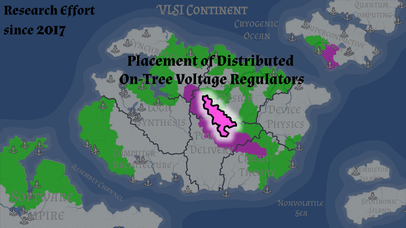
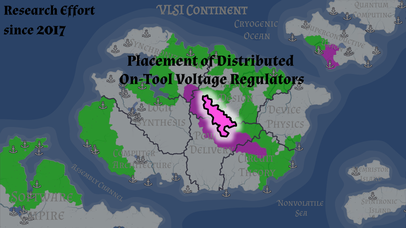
On-Tree: On-Tree -> On-Tool
